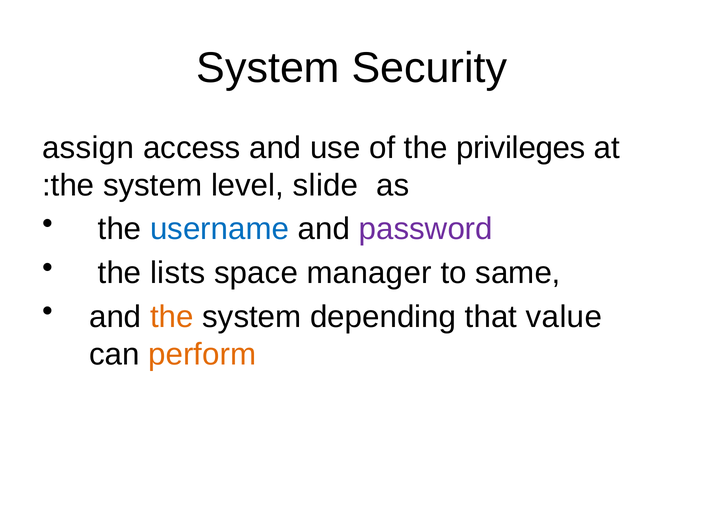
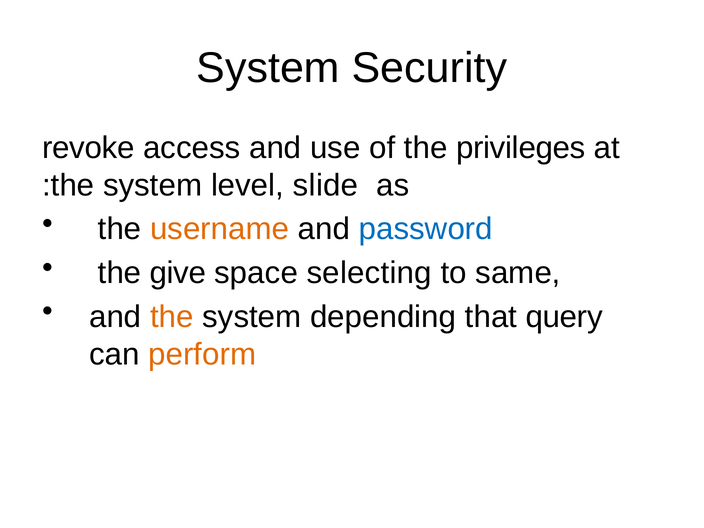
assign: assign -> revoke
username colour: blue -> orange
password colour: purple -> blue
lists: lists -> give
manager: manager -> selecting
value: value -> query
